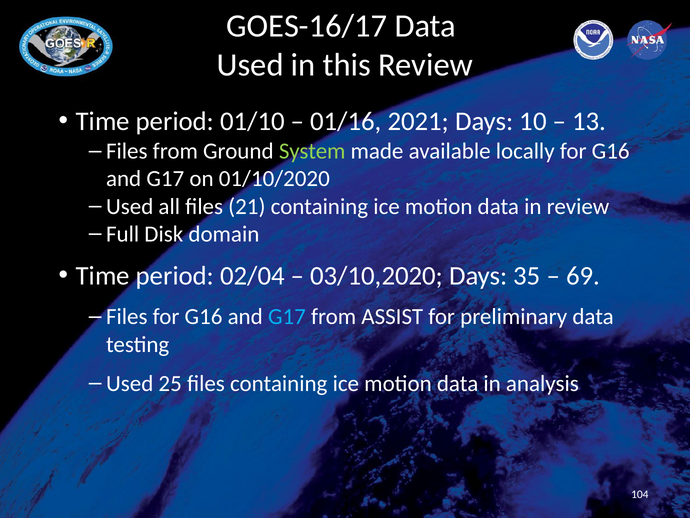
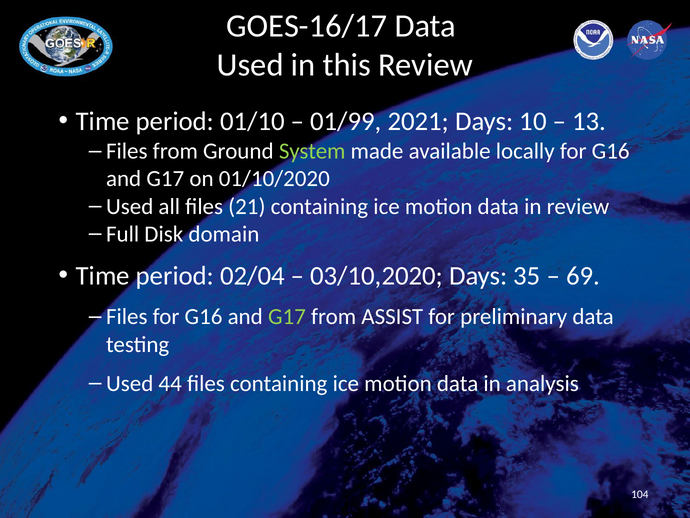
01/16: 01/16 -> 01/99
G17 at (287, 317) colour: light blue -> light green
25: 25 -> 44
